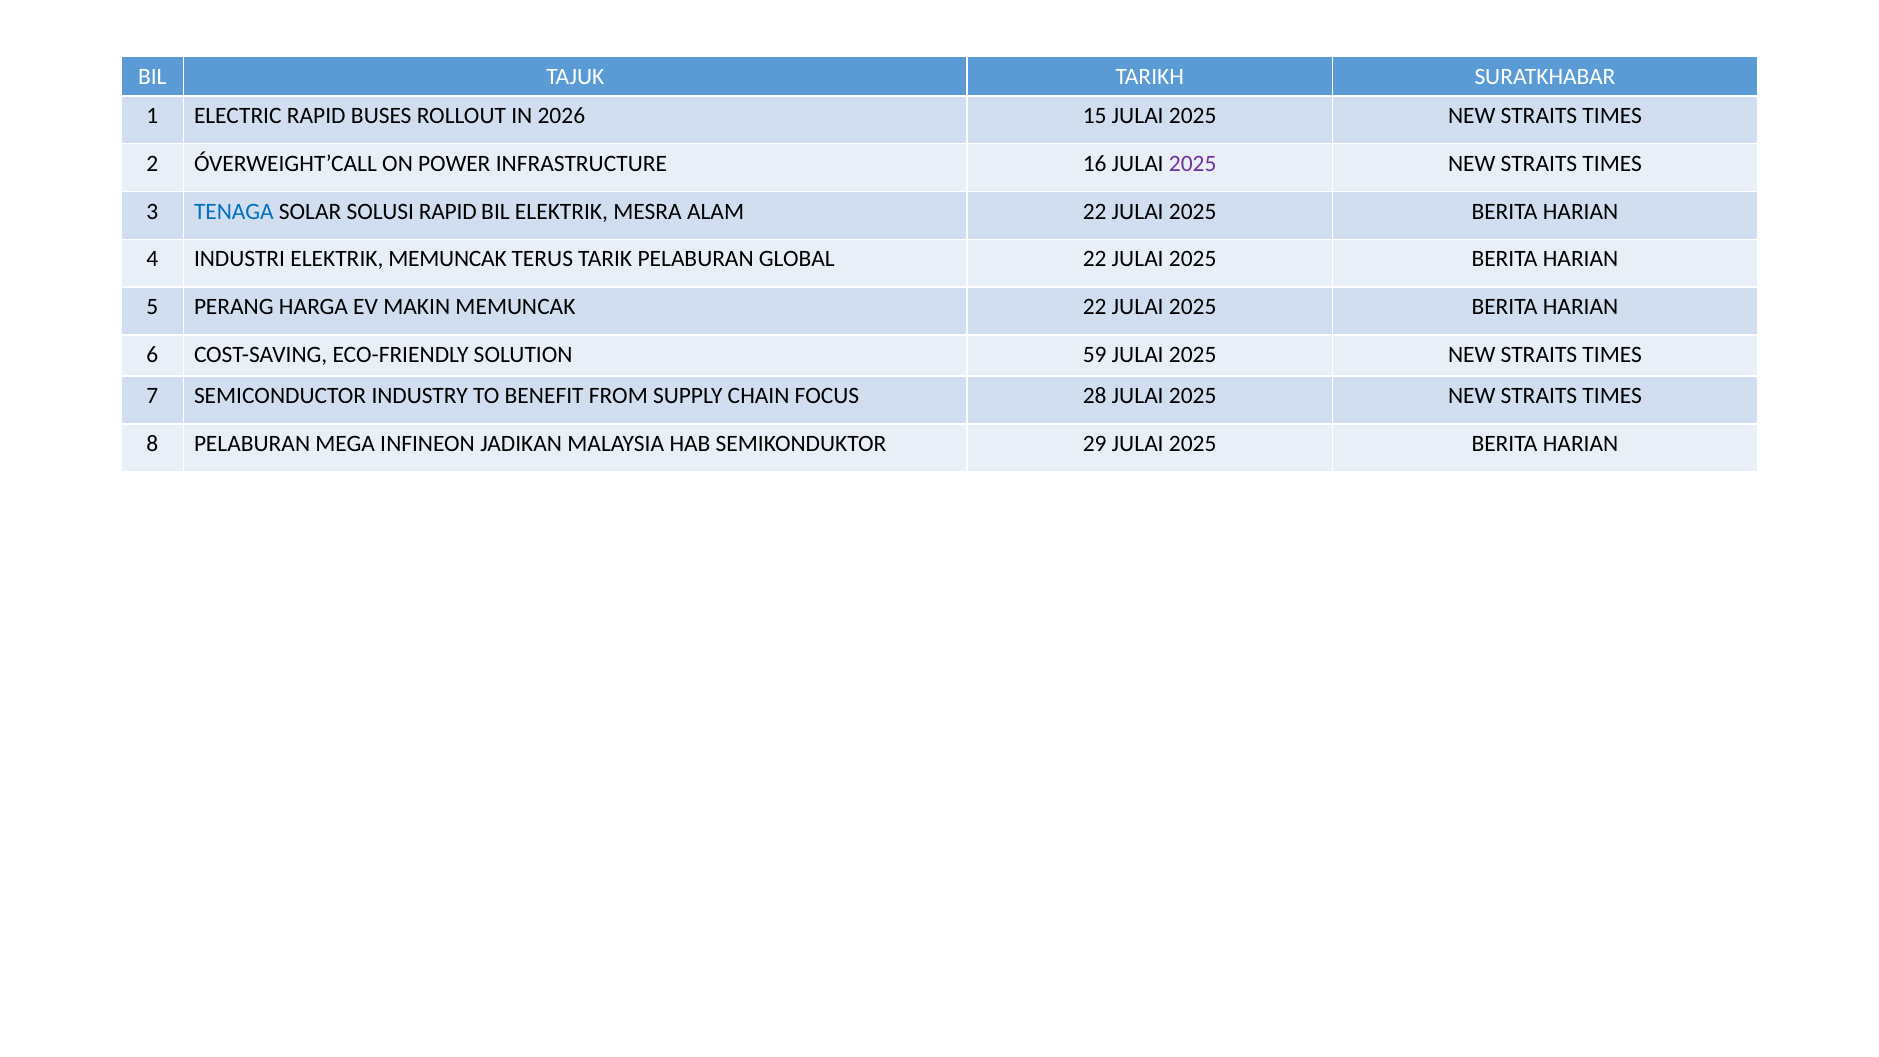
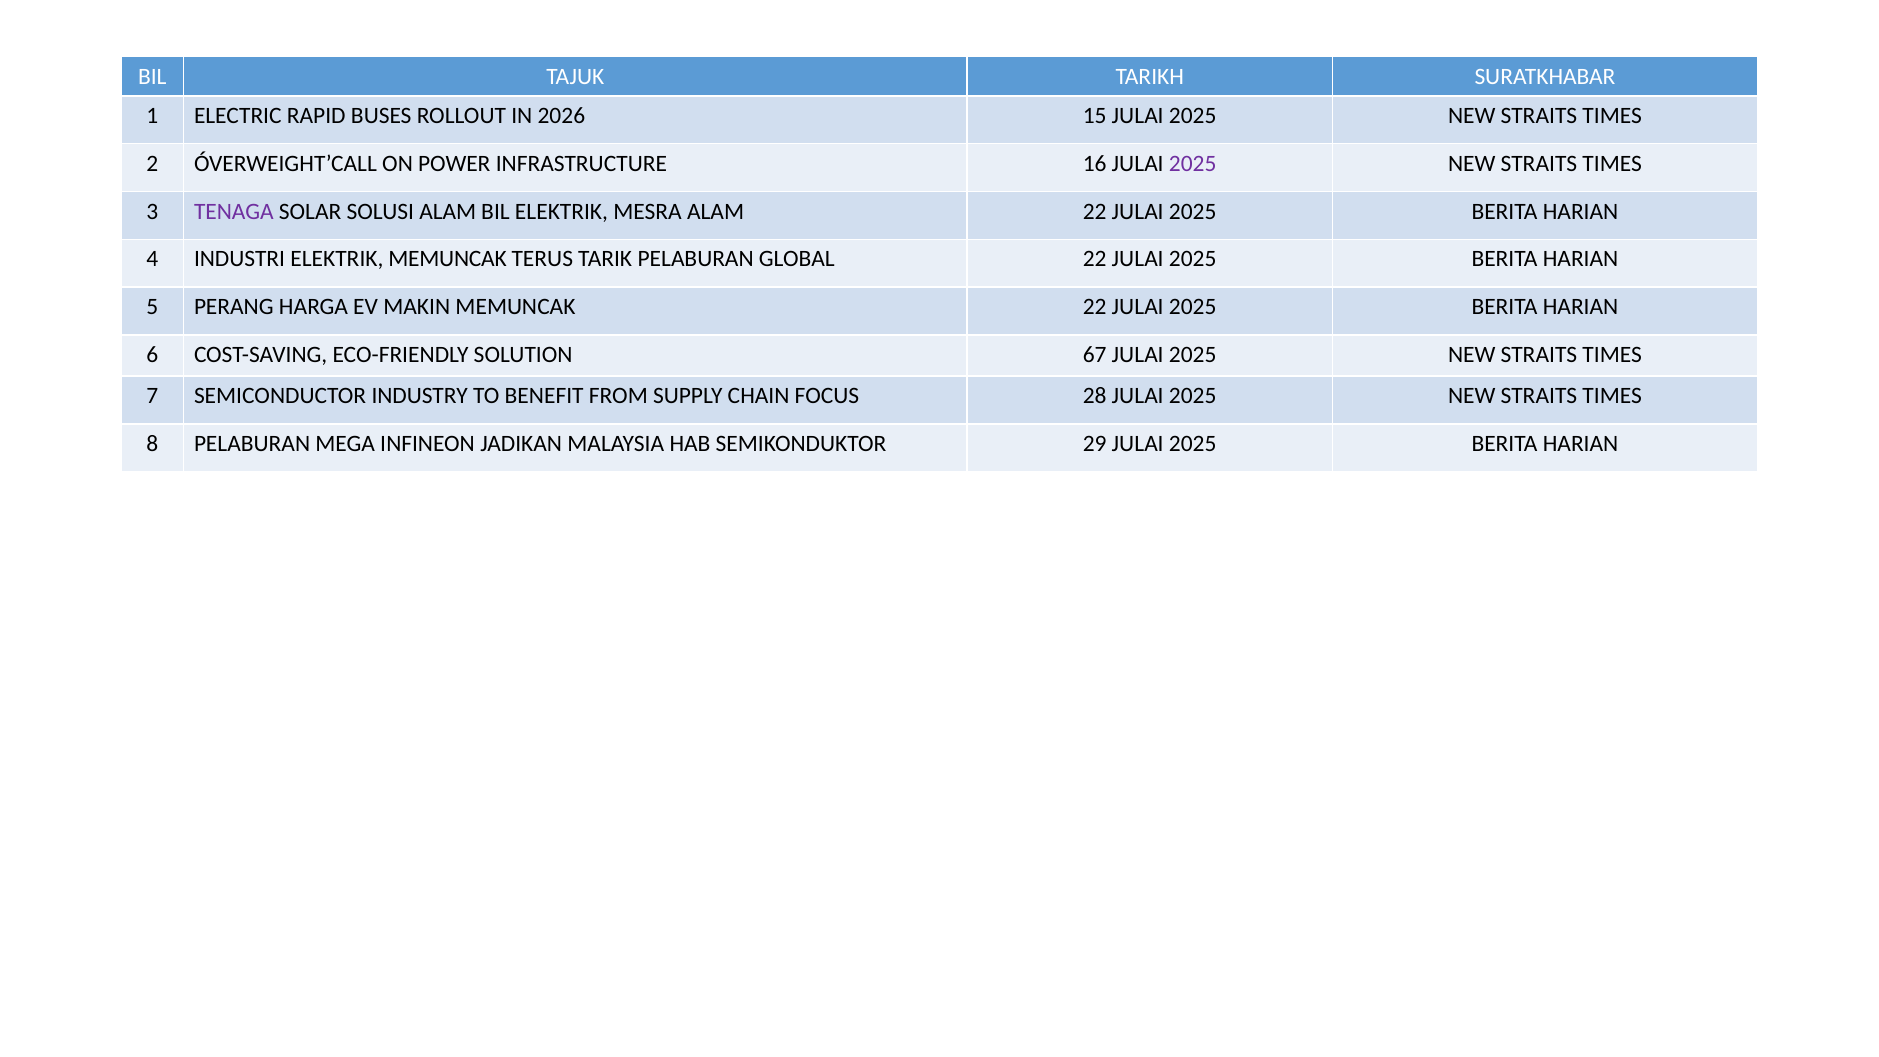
TENAGA colour: blue -> purple
SOLUSI RAPID: RAPID -> ALAM
59: 59 -> 67
